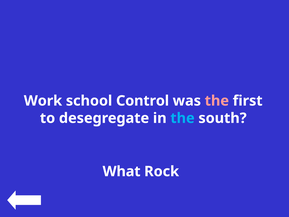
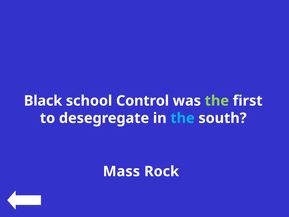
Work: Work -> Black
the at (217, 101) colour: pink -> light green
What: What -> Mass
